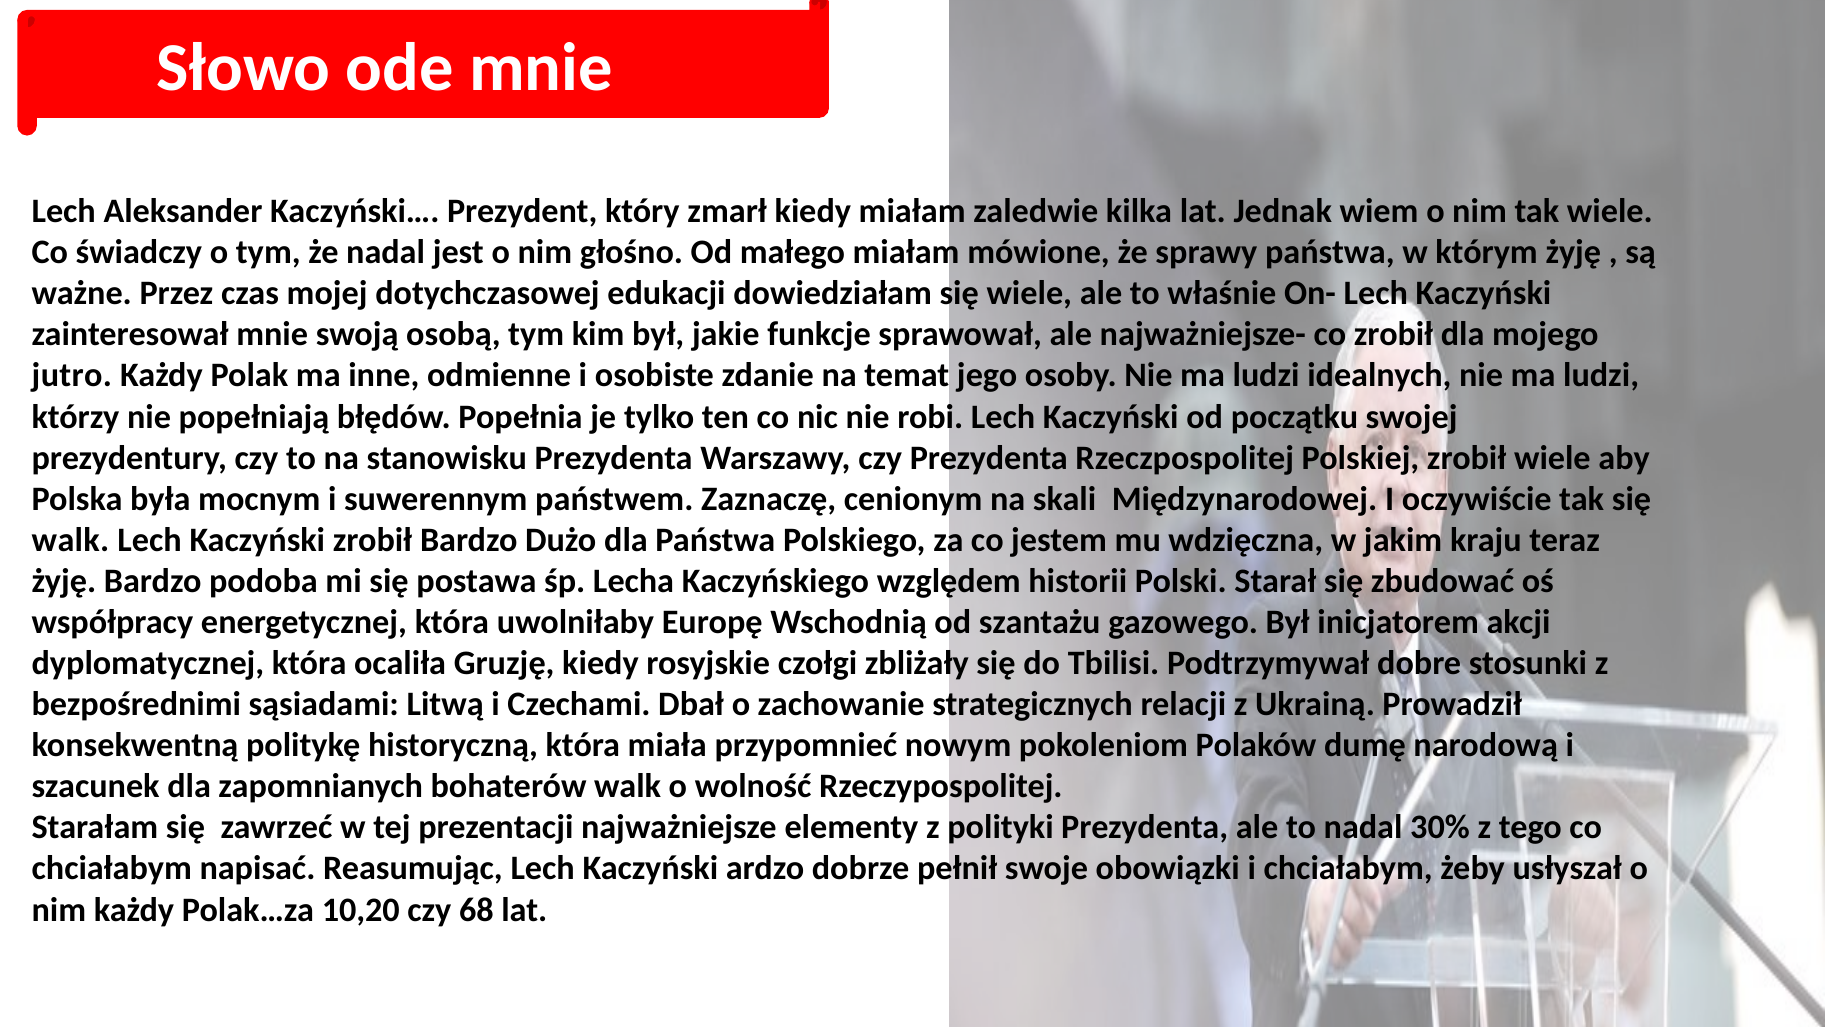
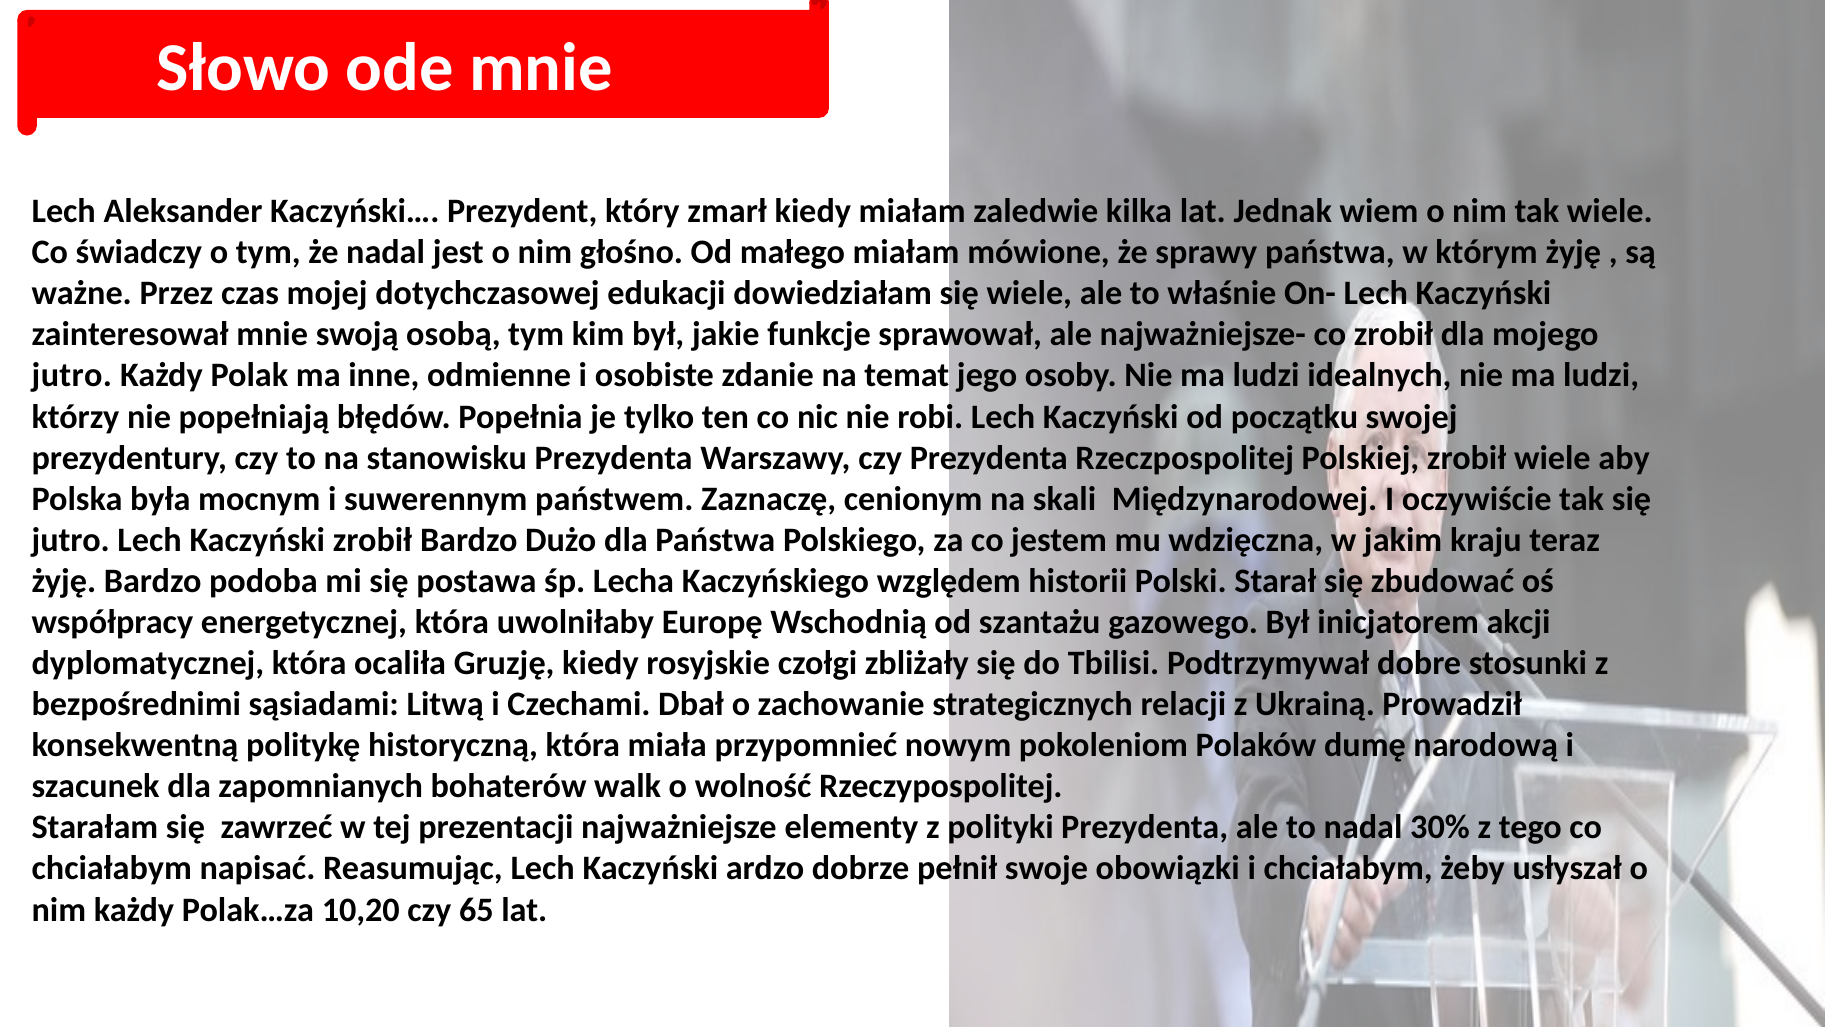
walk at (70, 540): walk -> jutro
68: 68 -> 65
